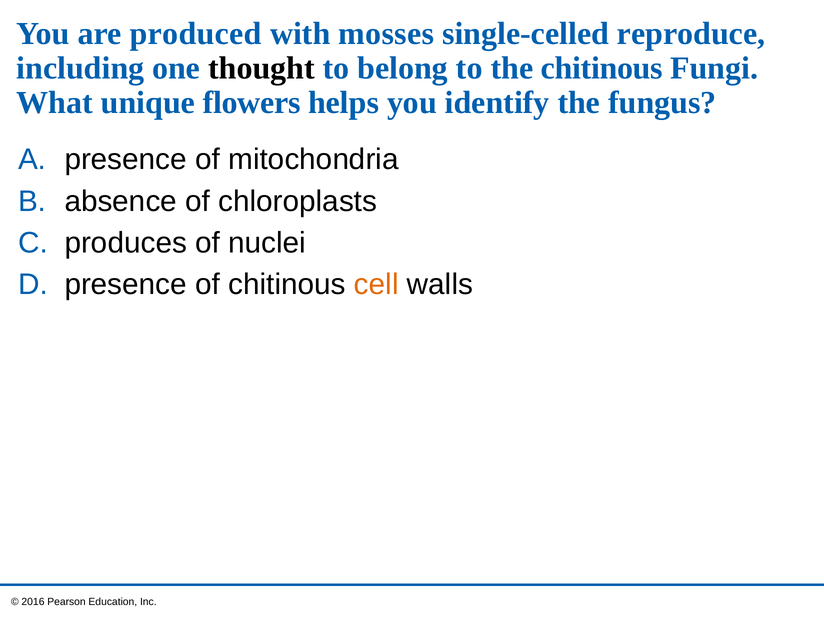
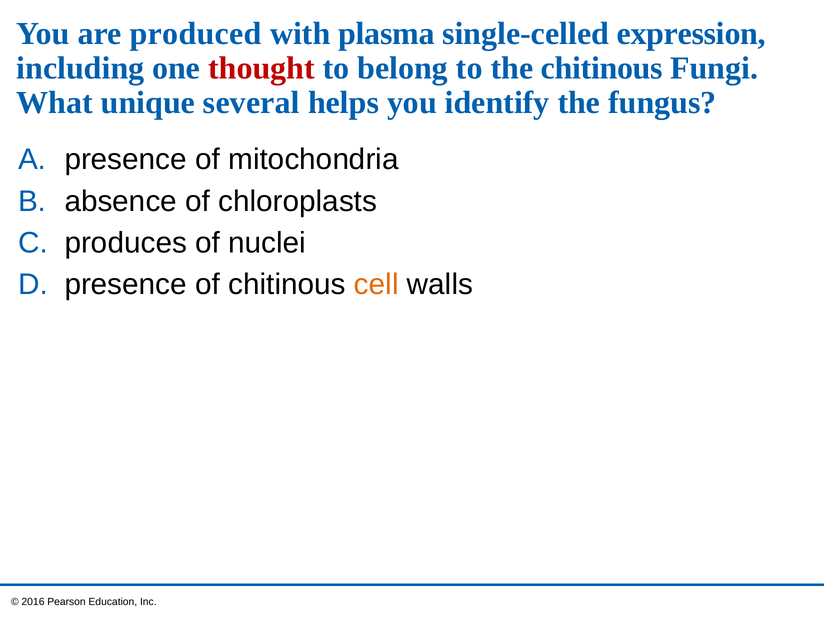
mosses: mosses -> plasma
reproduce: reproduce -> expression
thought colour: black -> red
flowers: flowers -> several
